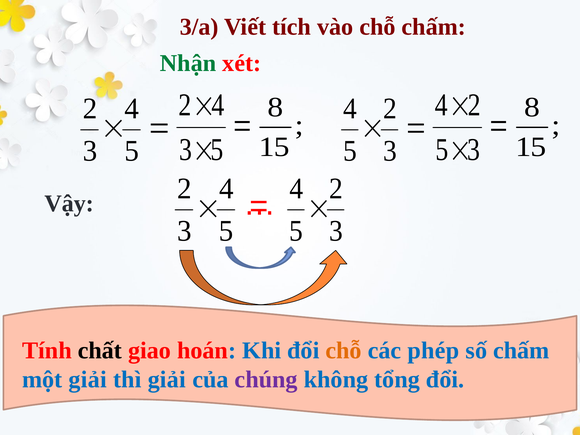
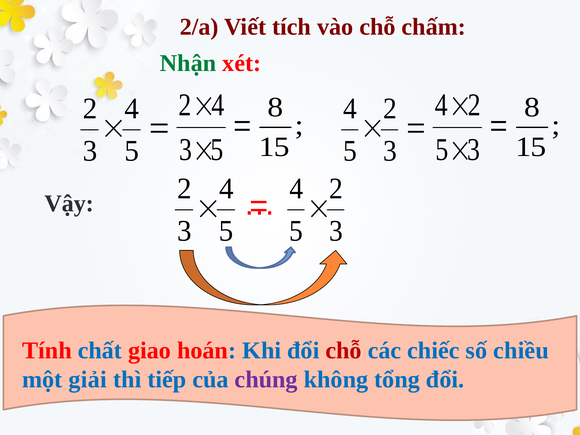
3/a: 3/a -> 2/a
chất colour: black -> blue
chỗ at (344, 351) colour: orange -> red
phép: phép -> chiếc
số chấm: chấm -> chiều
thì giải: giải -> tiếp
